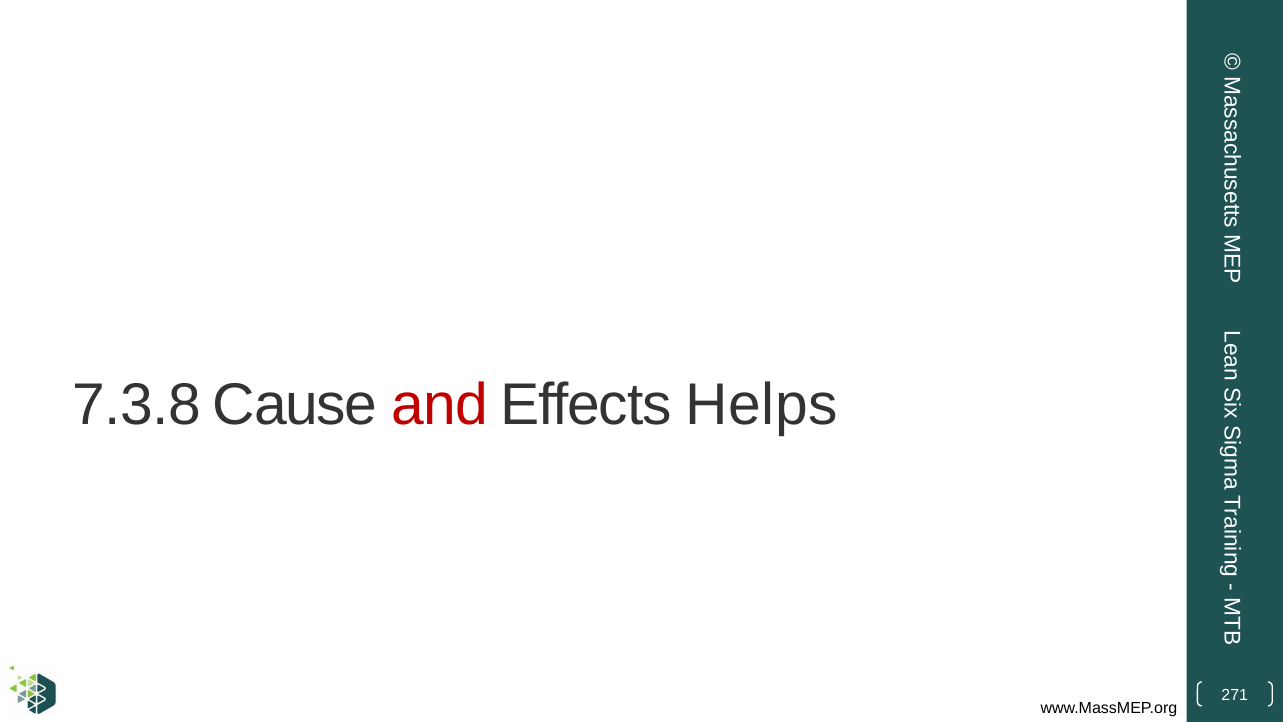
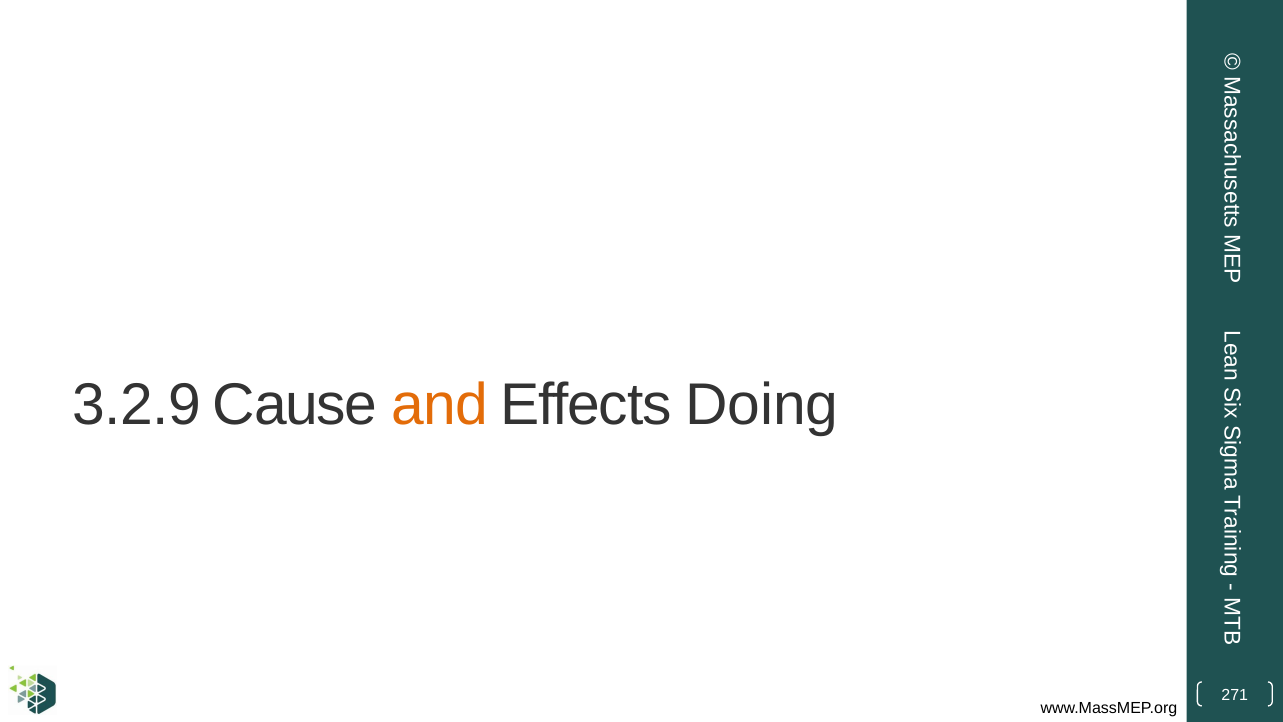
7.3.8: 7.3.8 -> 3.2.9
and colour: red -> orange
Helps: Helps -> Doing
